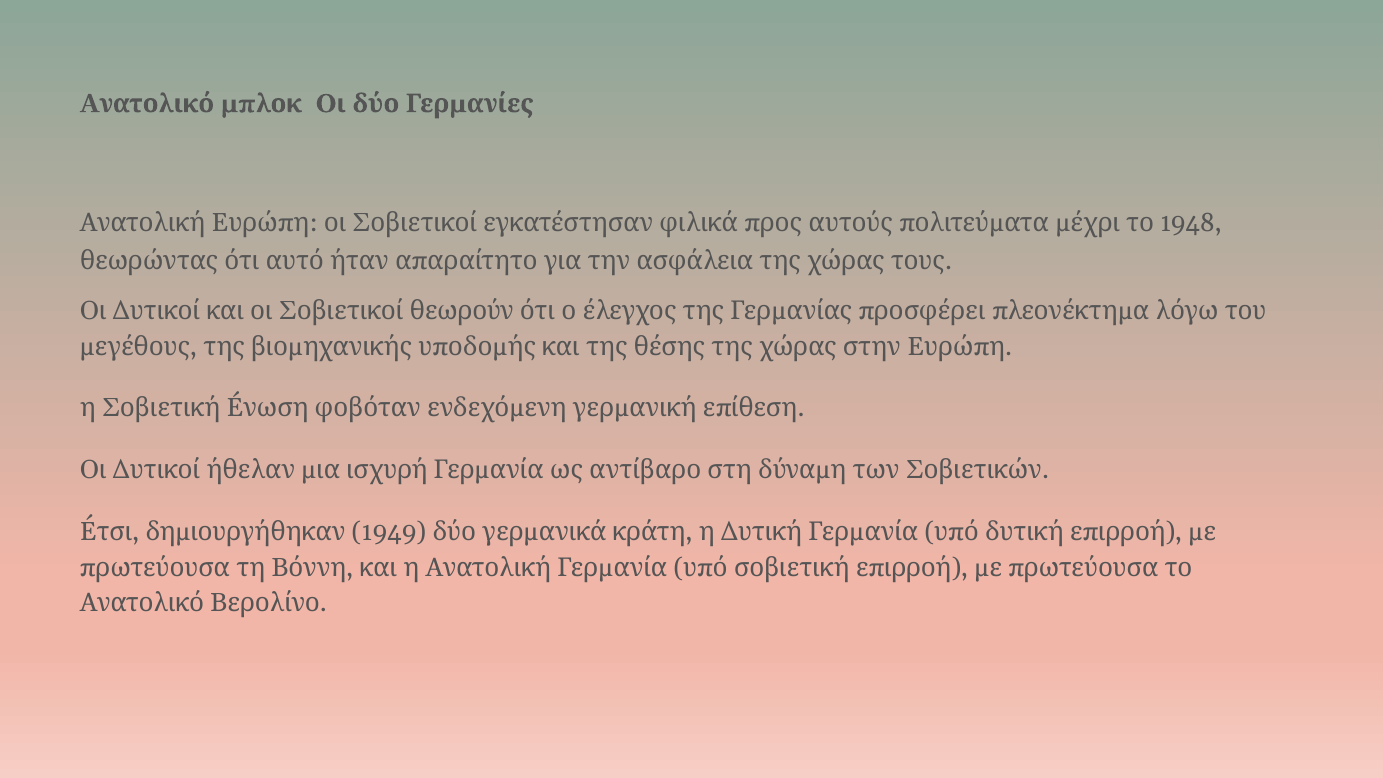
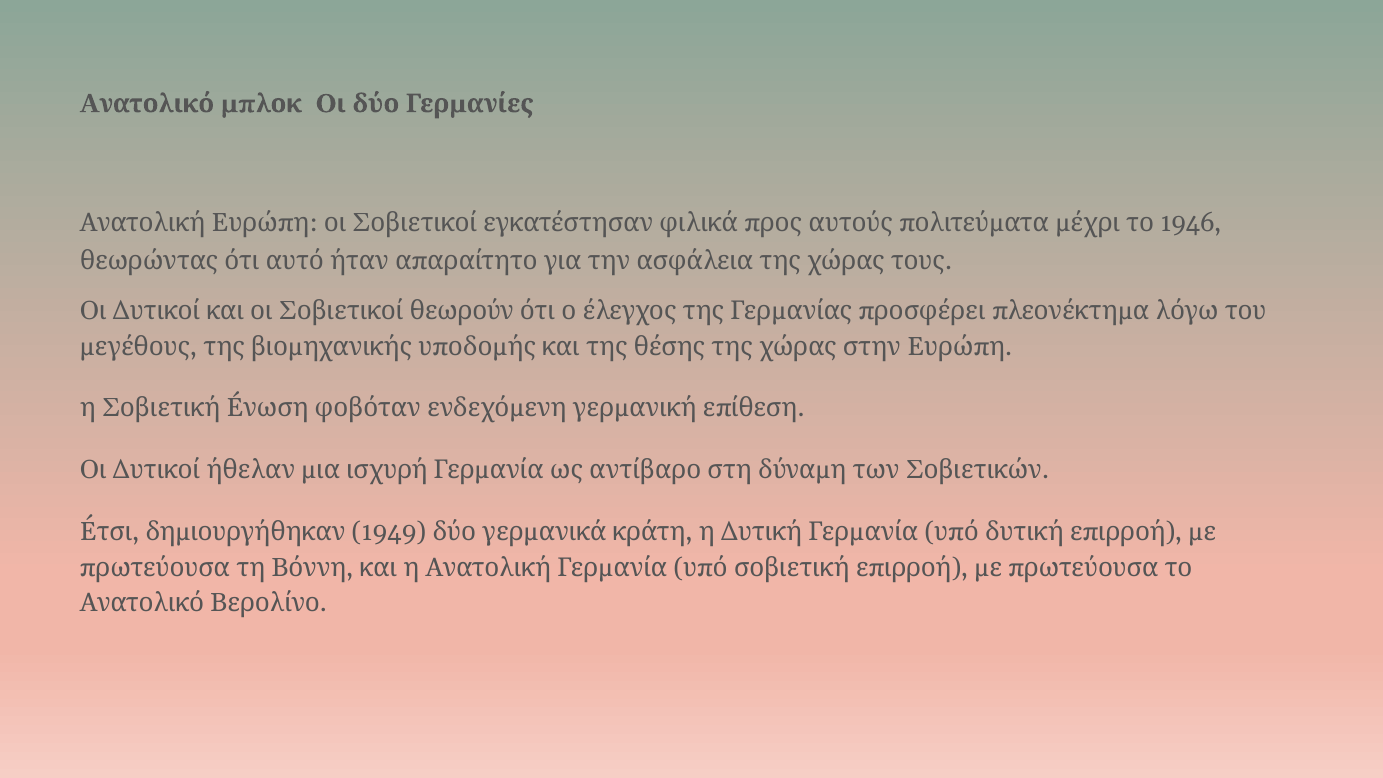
1948: 1948 -> 1946
